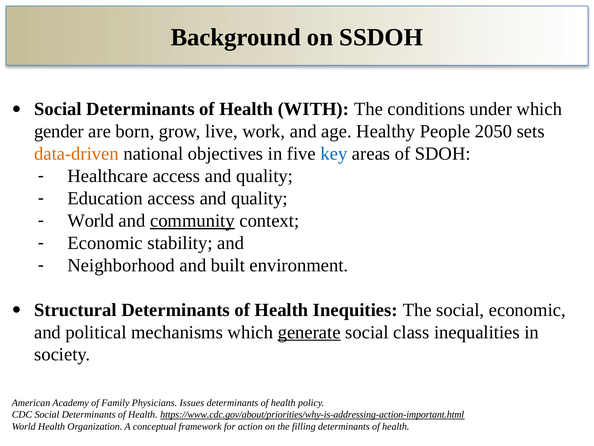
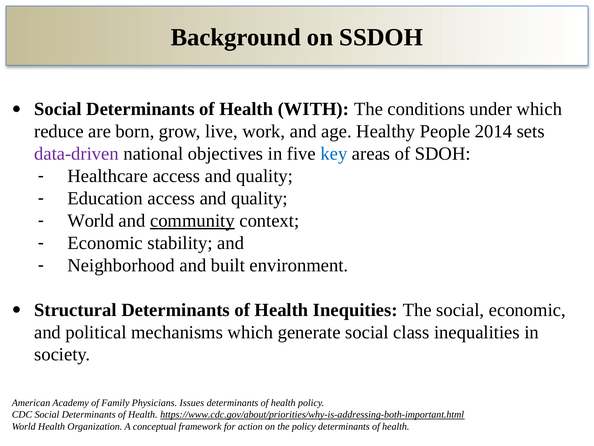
gender: gender -> reduce
2050: 2050 -> 2014
data-driven colour: orange -> purple
generate underline: present -> none
https://www.cdc.gov/about/priorities/why-is-addressing-action-important.html: https://www.cdc.gov/about/priorities/why-is-addressing-action-important.html -> https://www.cdc.gov/about/priorities/why-is-addressing-both-important.html
the filling: filling -> policy
